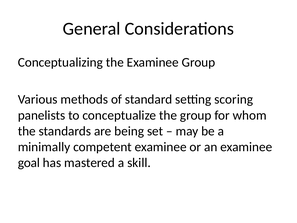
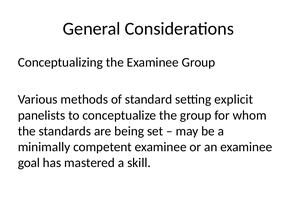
scoring: scoring -> explicit
